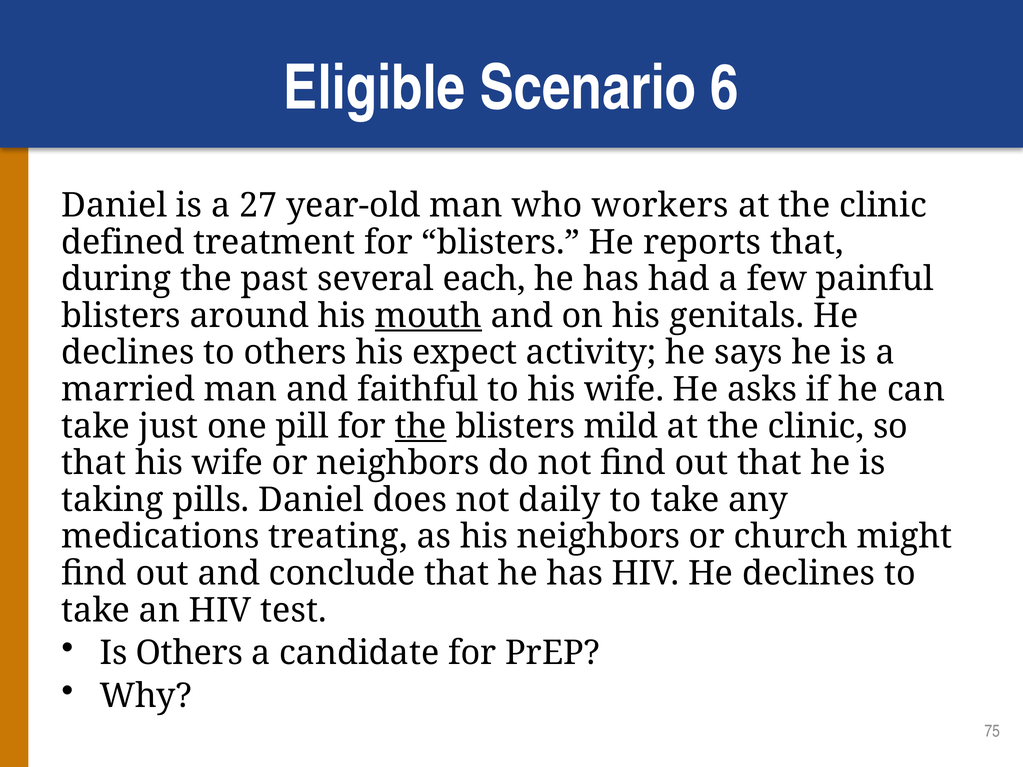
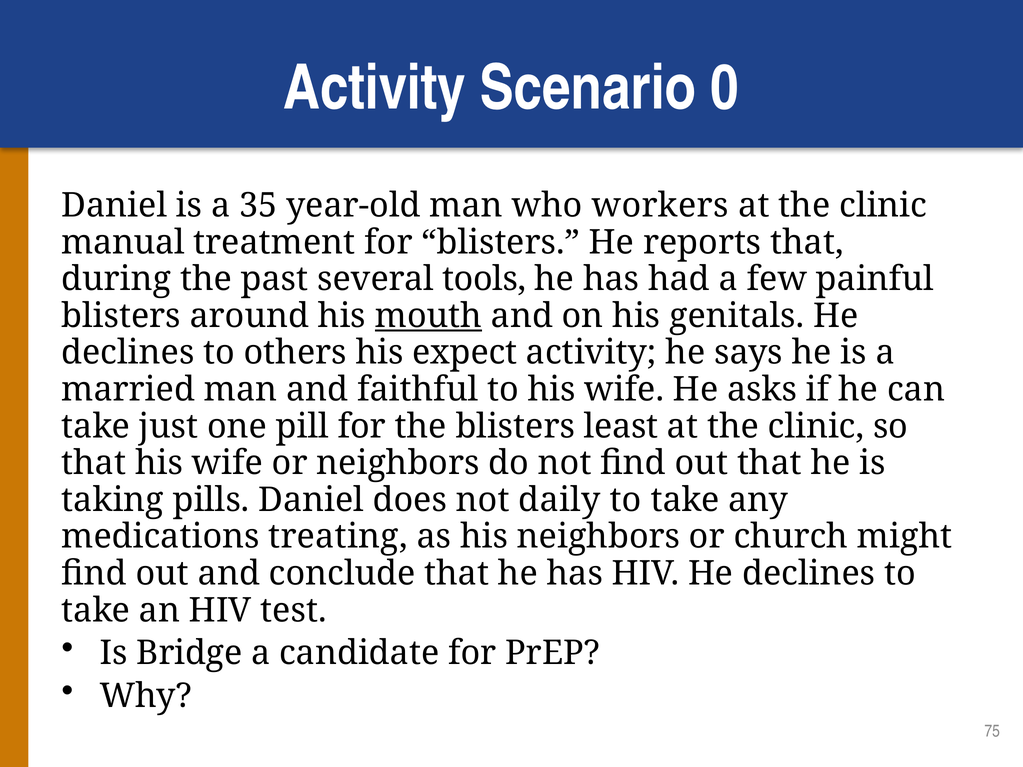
Eligible at (374, 88): Eligible -> Activity
6: 6 -> 0
27: 27 -> 35
defined: defined -> manual
each: each -> tools
the at (421, 426) underline: present -> none
mild: mild -> least
Is Others: Others -> Bridge
